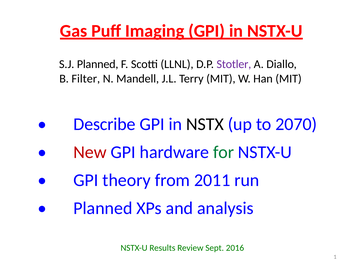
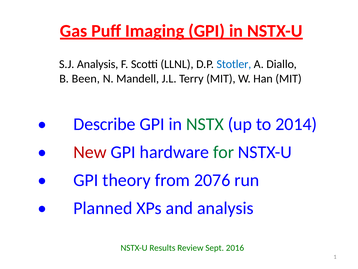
S.J Planned: Planned -> Analysis
Stotler colour: purple -> blue
Filter: Filter -> Been
NSTX colour: black -> green
2070: 2070 -> 2014
2011: 2011 -> 2076
